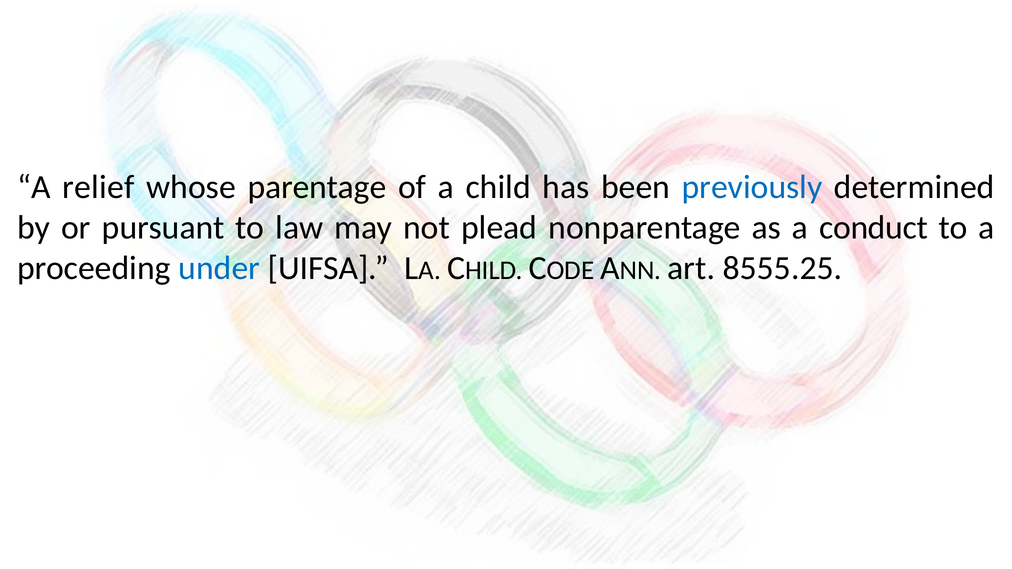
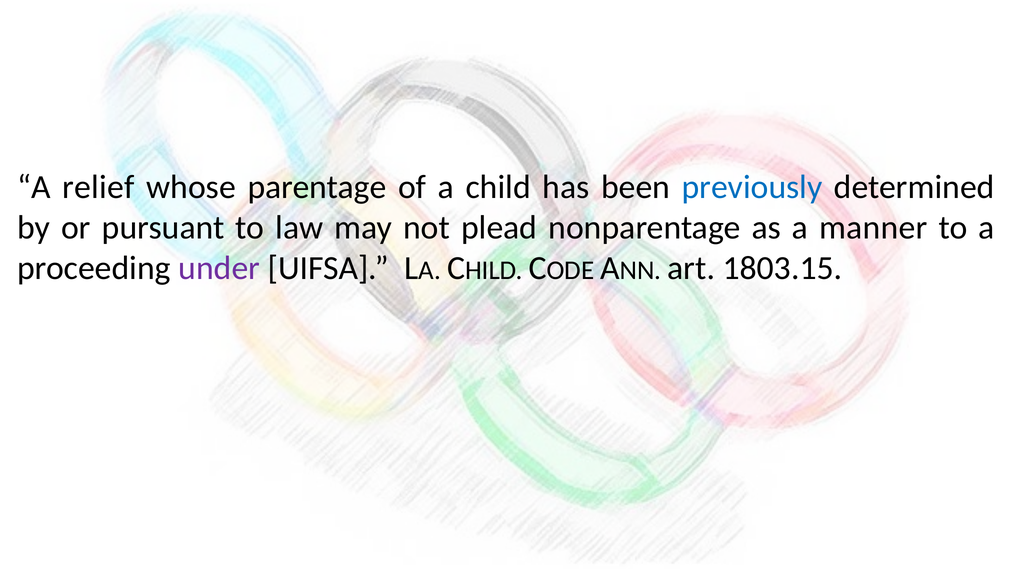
conduct: conduct -> manner
under colour: blue -> purple
8555.25: 8555.25 -> 1803.15
